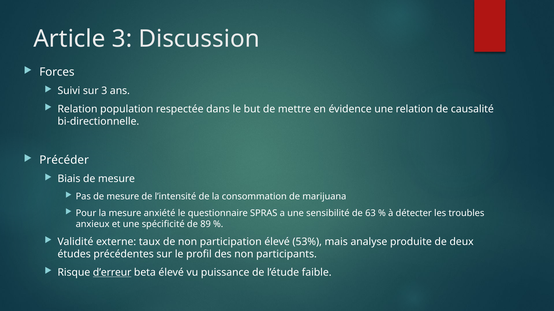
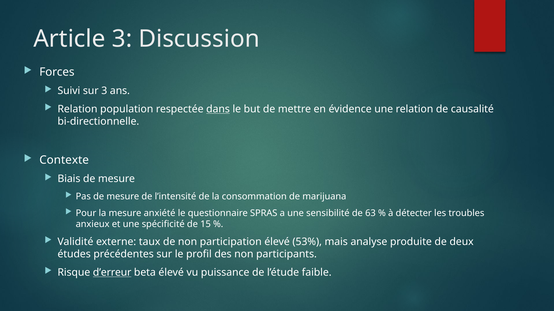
dans underline: none -> present
Précéder: Précéder -> Contexte
89: 89 -> 15
